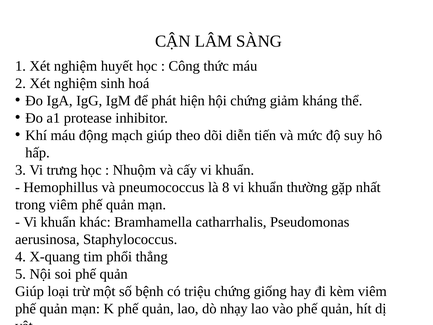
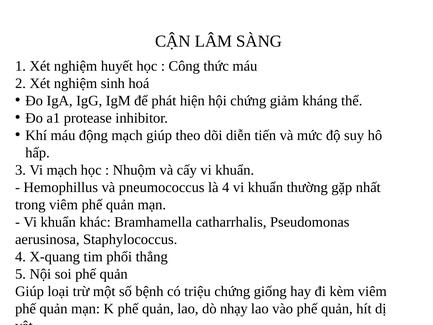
Vi trưng: trưng -> mạch
là 8: 8 -> 4
